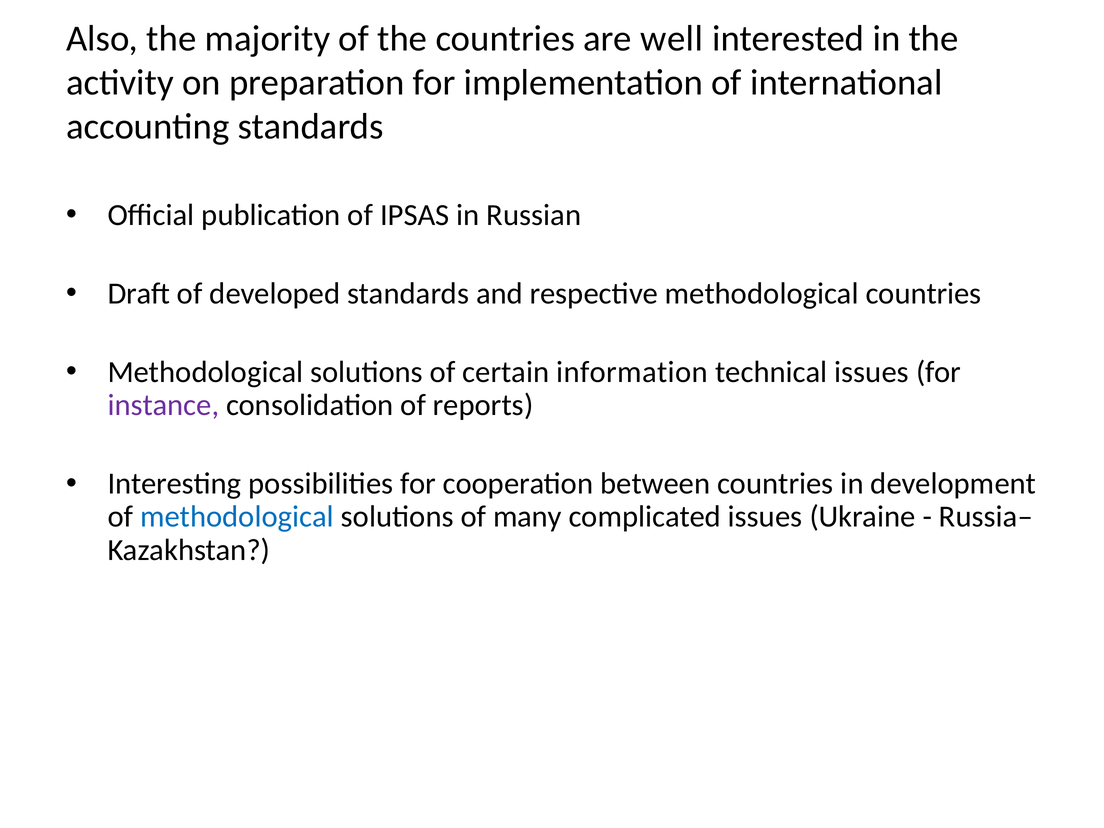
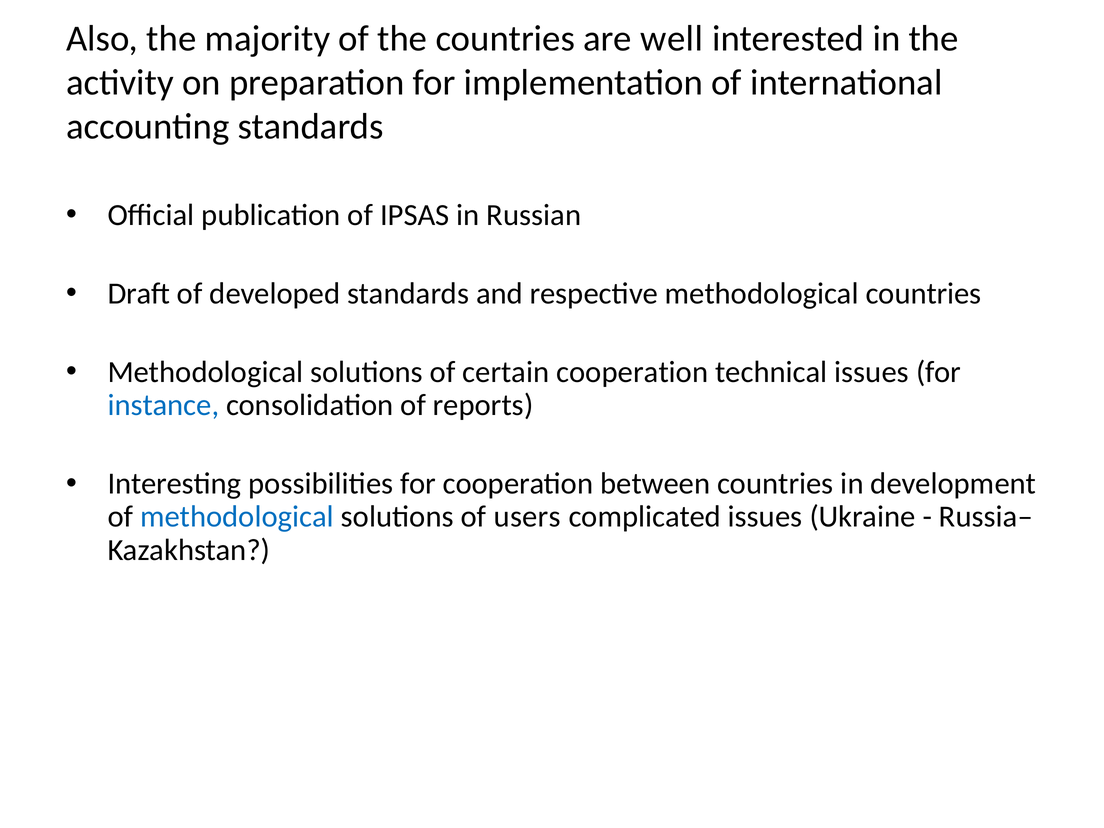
certain information: information -> cooperation
instance colour: purple -> blue
many: many -> users
